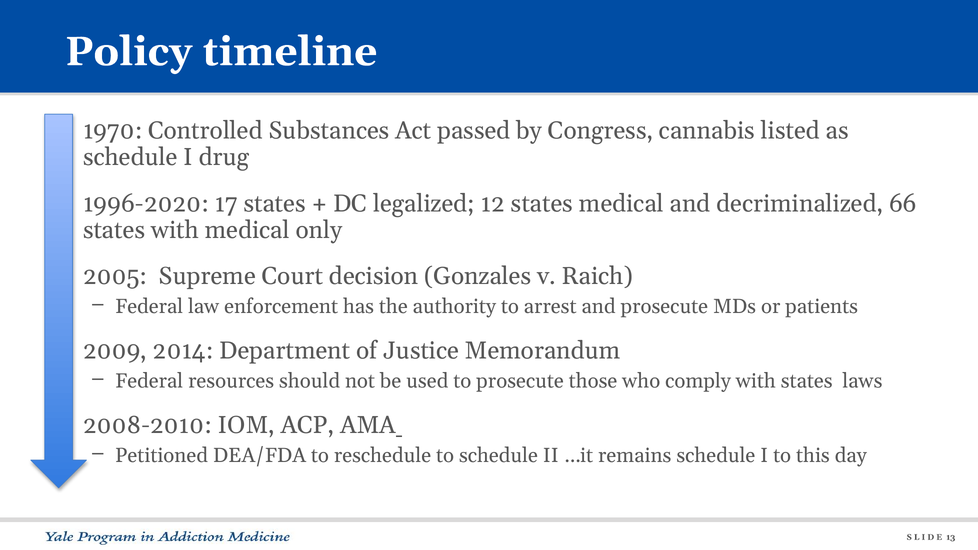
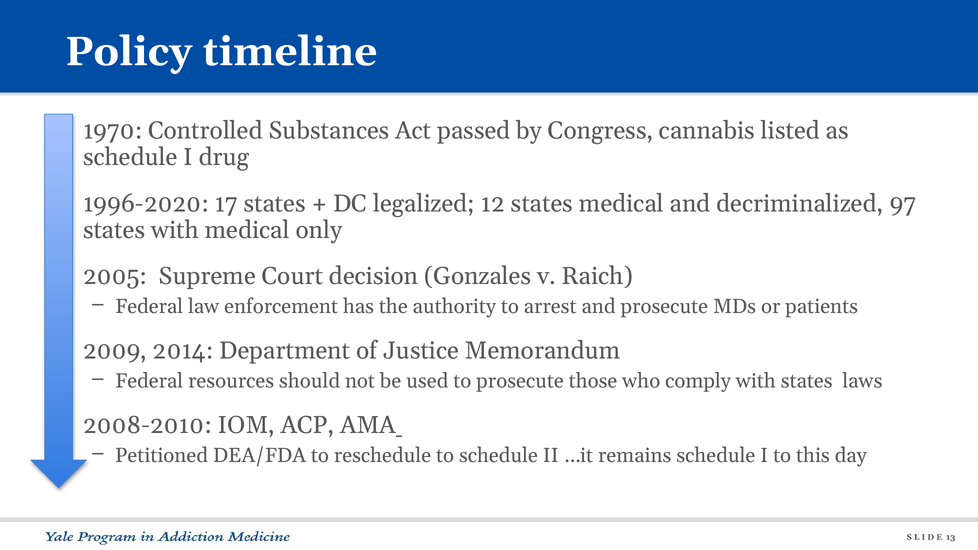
66: 66 -> 97
